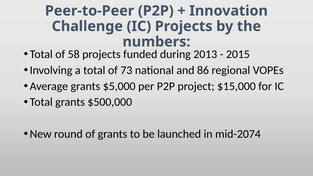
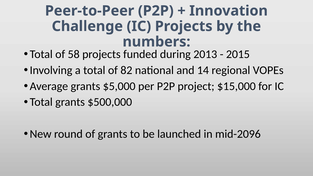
73: 73 -> 82
86: 86 -> 14
mid-2074: mid-2074 -> mid-2096
